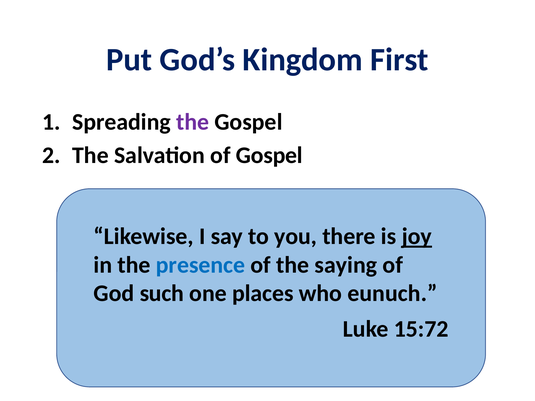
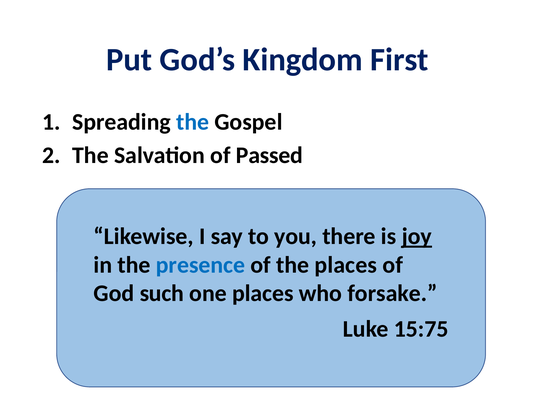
the at (193, 122) colour: purple -> blue
of Gospel: Gospel -> Passed
the saying: saying -> places
eunuch: eunuch -> forsake
15:72: 15:72 -> 15:75
